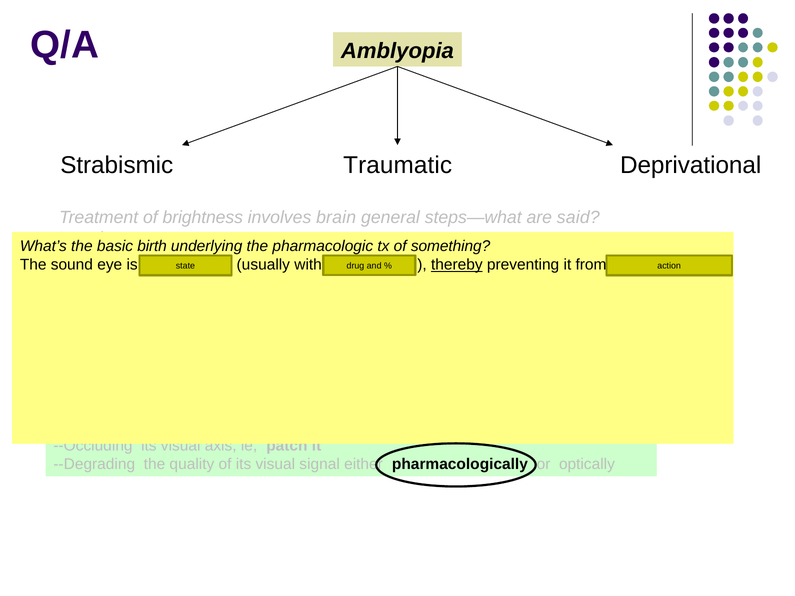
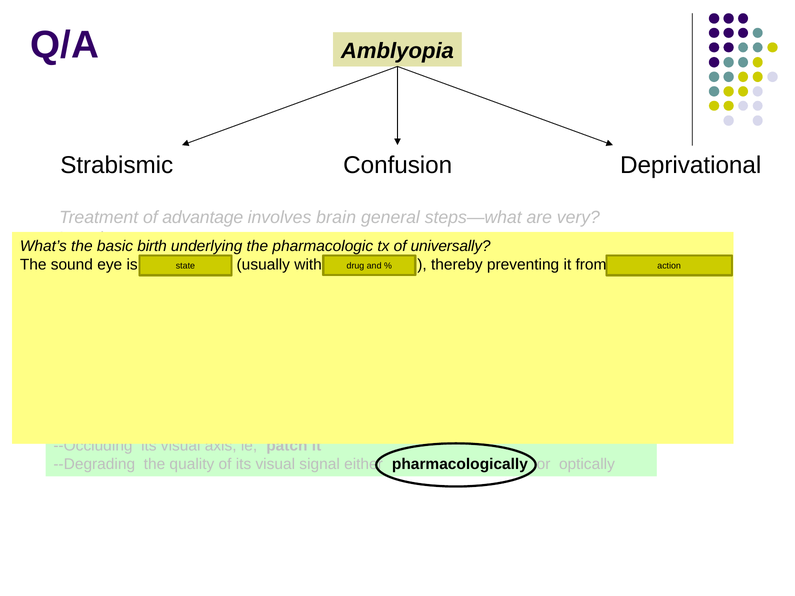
Traumatic: Traumatic -> Confusion
brightness: brightness -> advantage
are said: said -> very
something: something -> universally
thereby underline: present -> none
